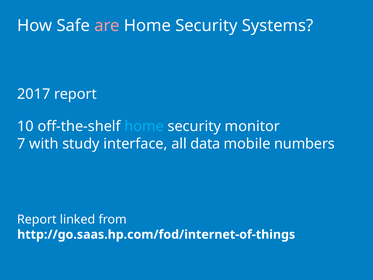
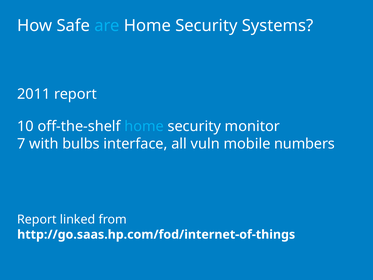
are colour: pink -> light blue
2017: 2017 -> 2011
study: study -> bulbs
data: data -> vuln
